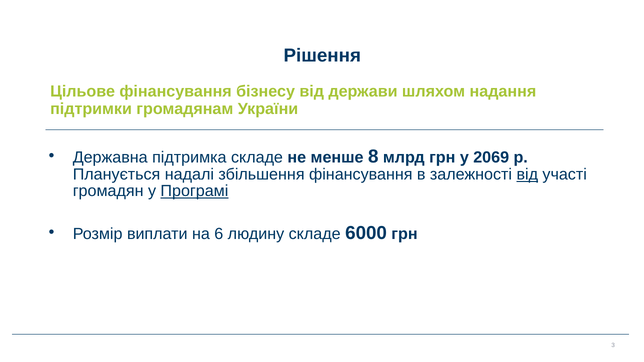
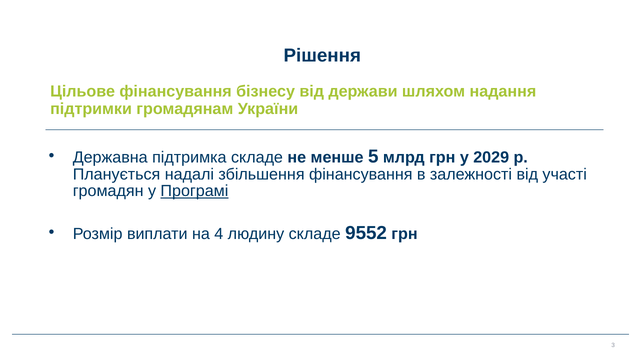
8: 8 -> 5
2069: 2069 -> 2029
від at (527, 175) underline: present -> none
6: 6 -> 4
6000: 6000 -> 9552
